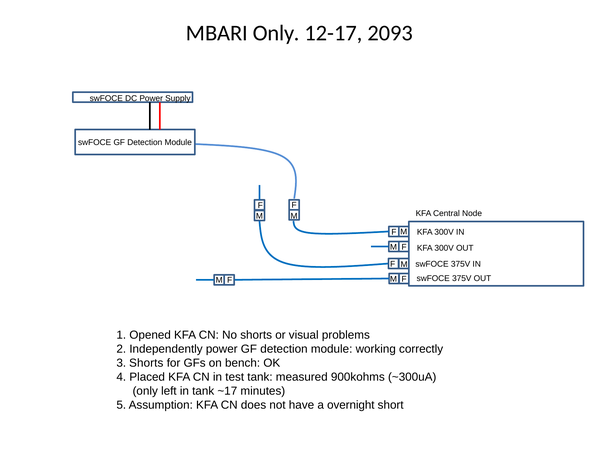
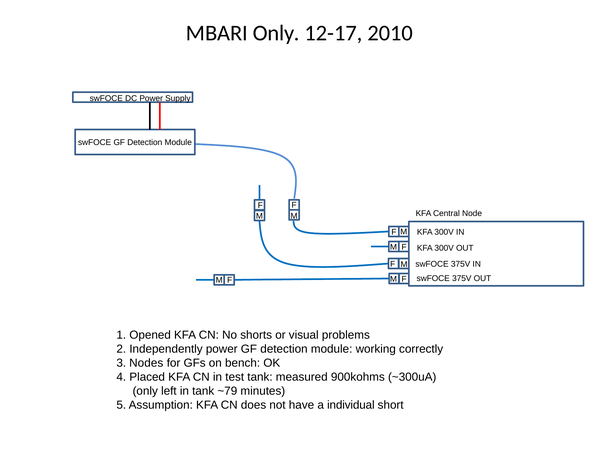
2093: 2093 -> 2010
3 Shorts: Shorts -> Nodes
~17: ~17 -> ~79
overnight: overnight -> individual
